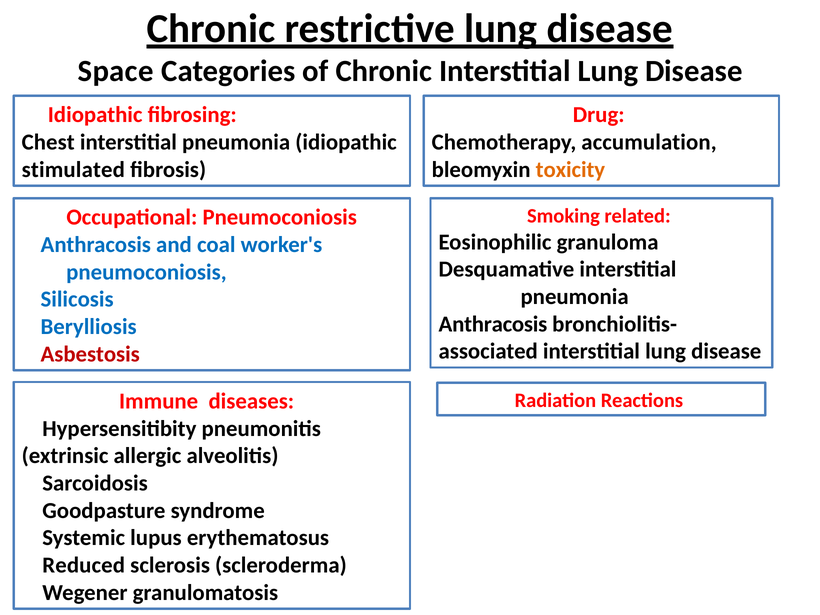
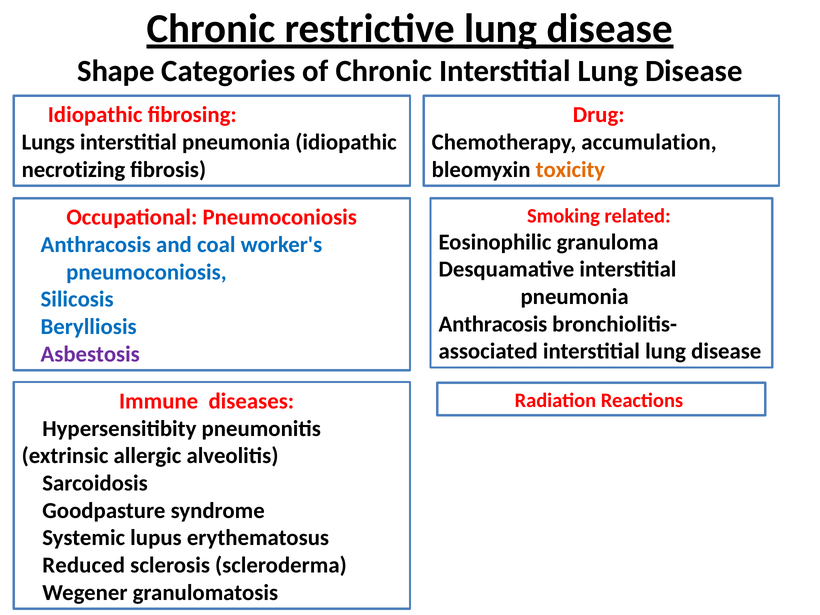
Space: Space -> Shape
Chest: Chest -> Lungs
stimulated: stimulated -> necrotizing
Asbestosis colour: red -> purple
